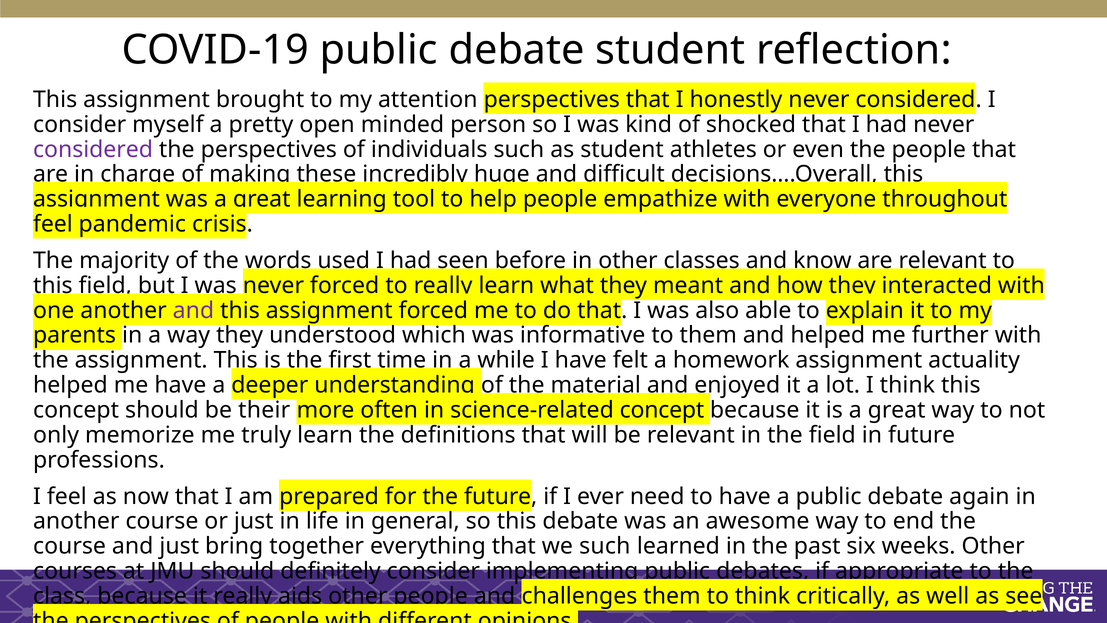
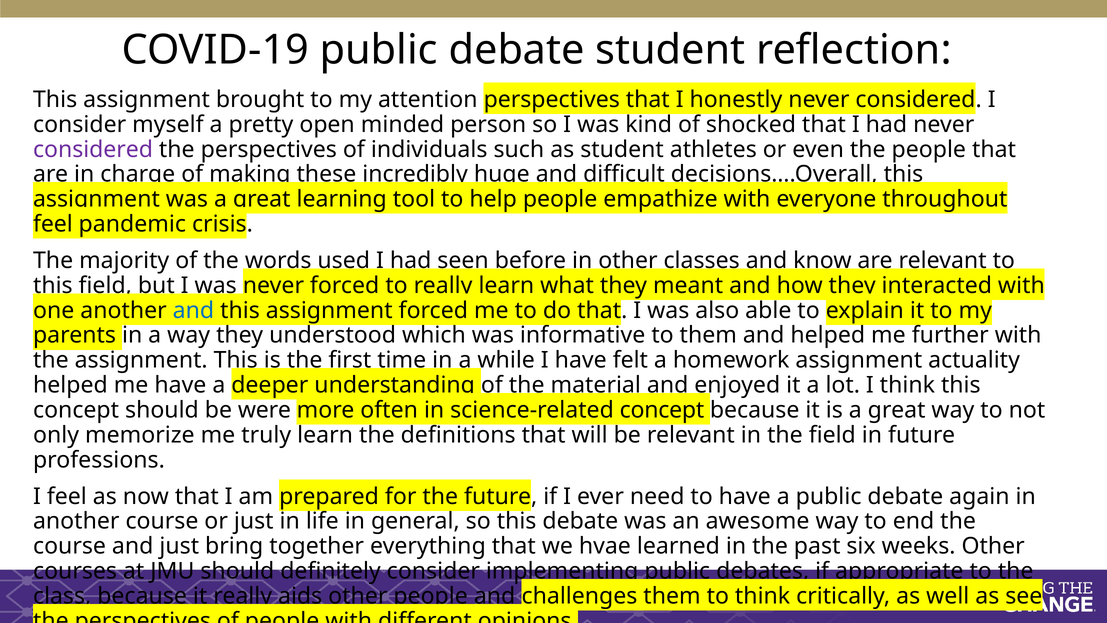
and at (193, 310) colour: purple -> blue
their: their -> were
we such: such -> hvae
